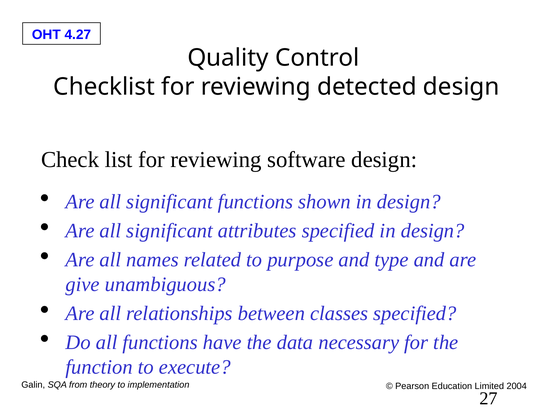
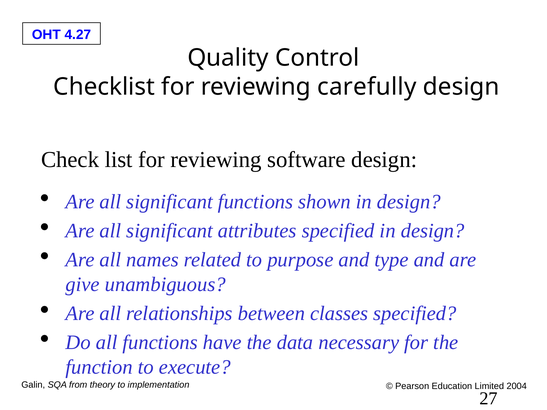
detected: detected -> carefully
